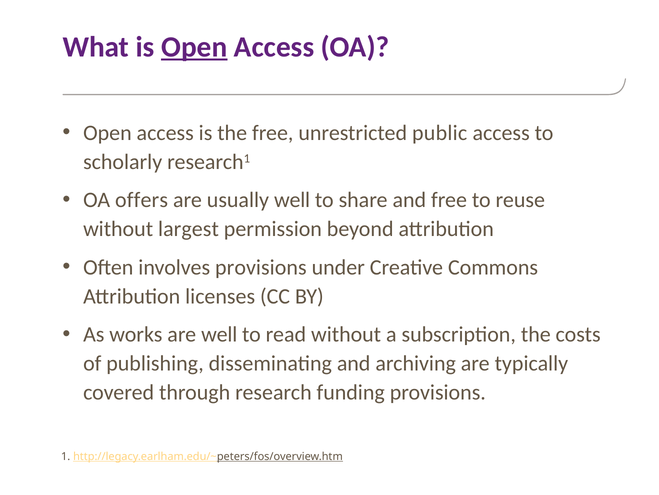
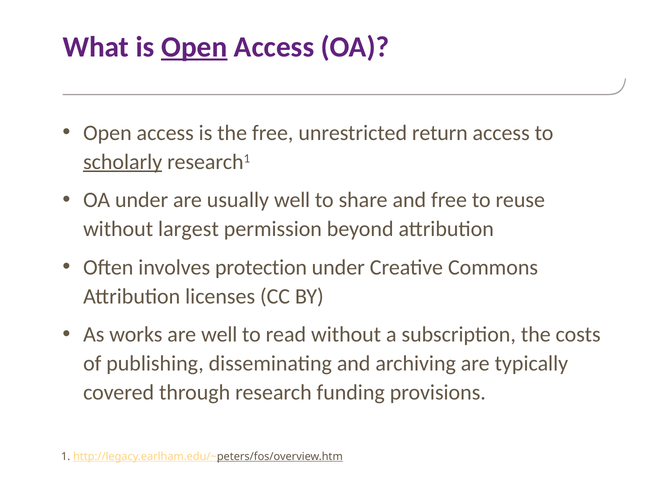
public: public -> return
scholarly underline: none -> present
OA offers: offers -> under
involves provisions: provisions -> protection
